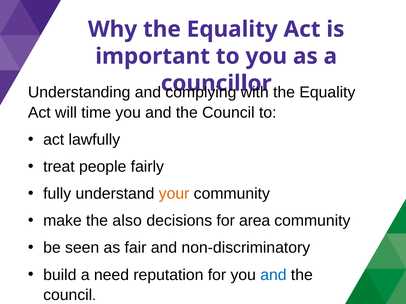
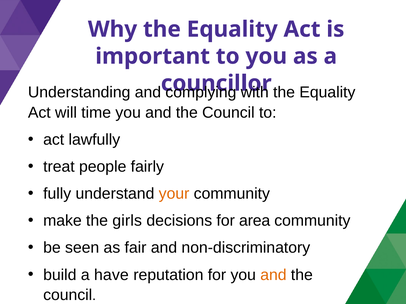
also: also -> girls
need: need -> have
and at (273, 275) colour: blue -> orange
